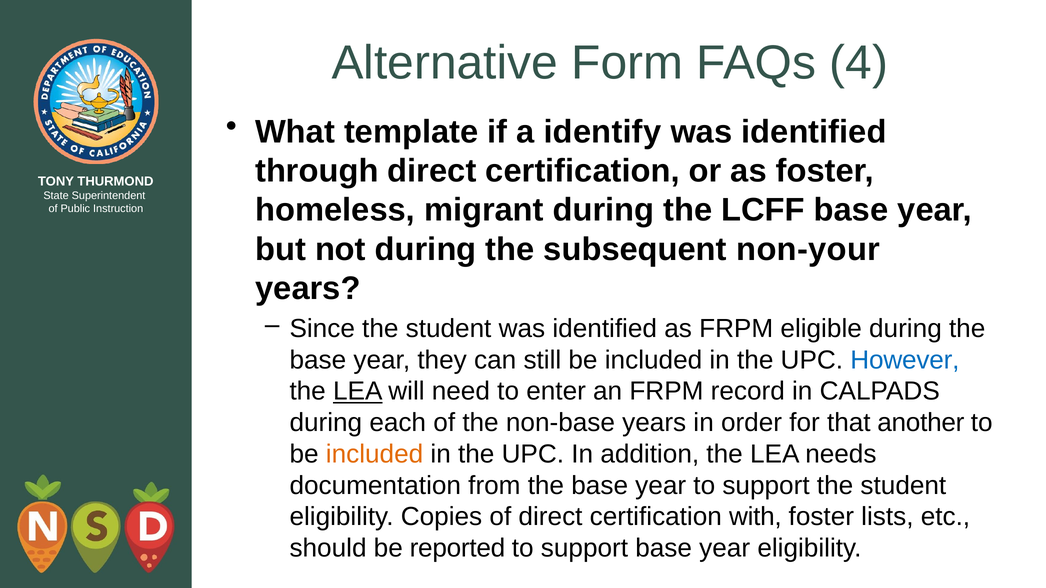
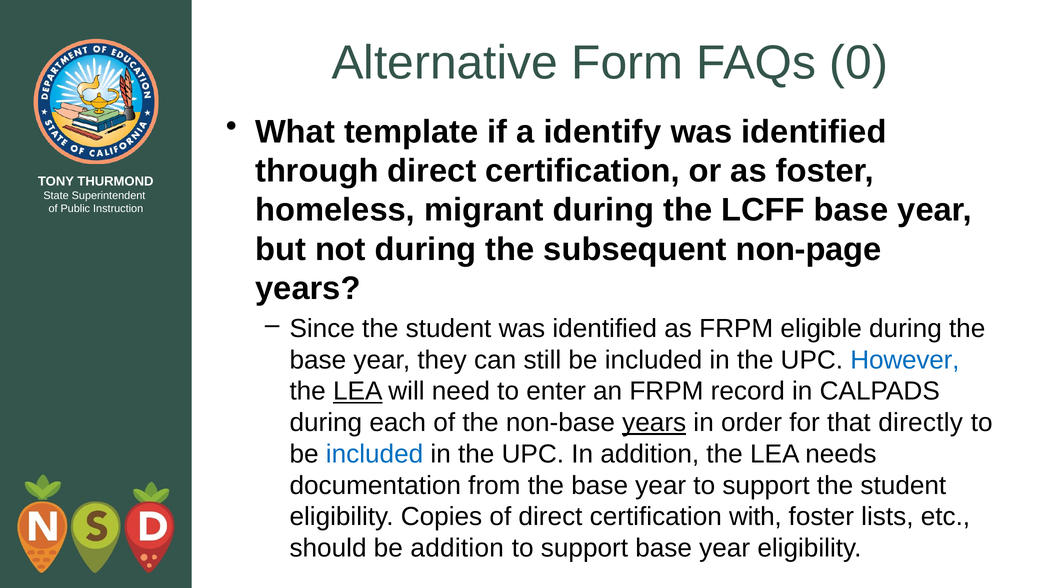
4: 4 -> 0
non-your: non-your -> non-page
years at (654, 423) underline: none -> present
another: another -> directly
included at (375, 454) colour: orange -> blue
be reported: reported -> addition
